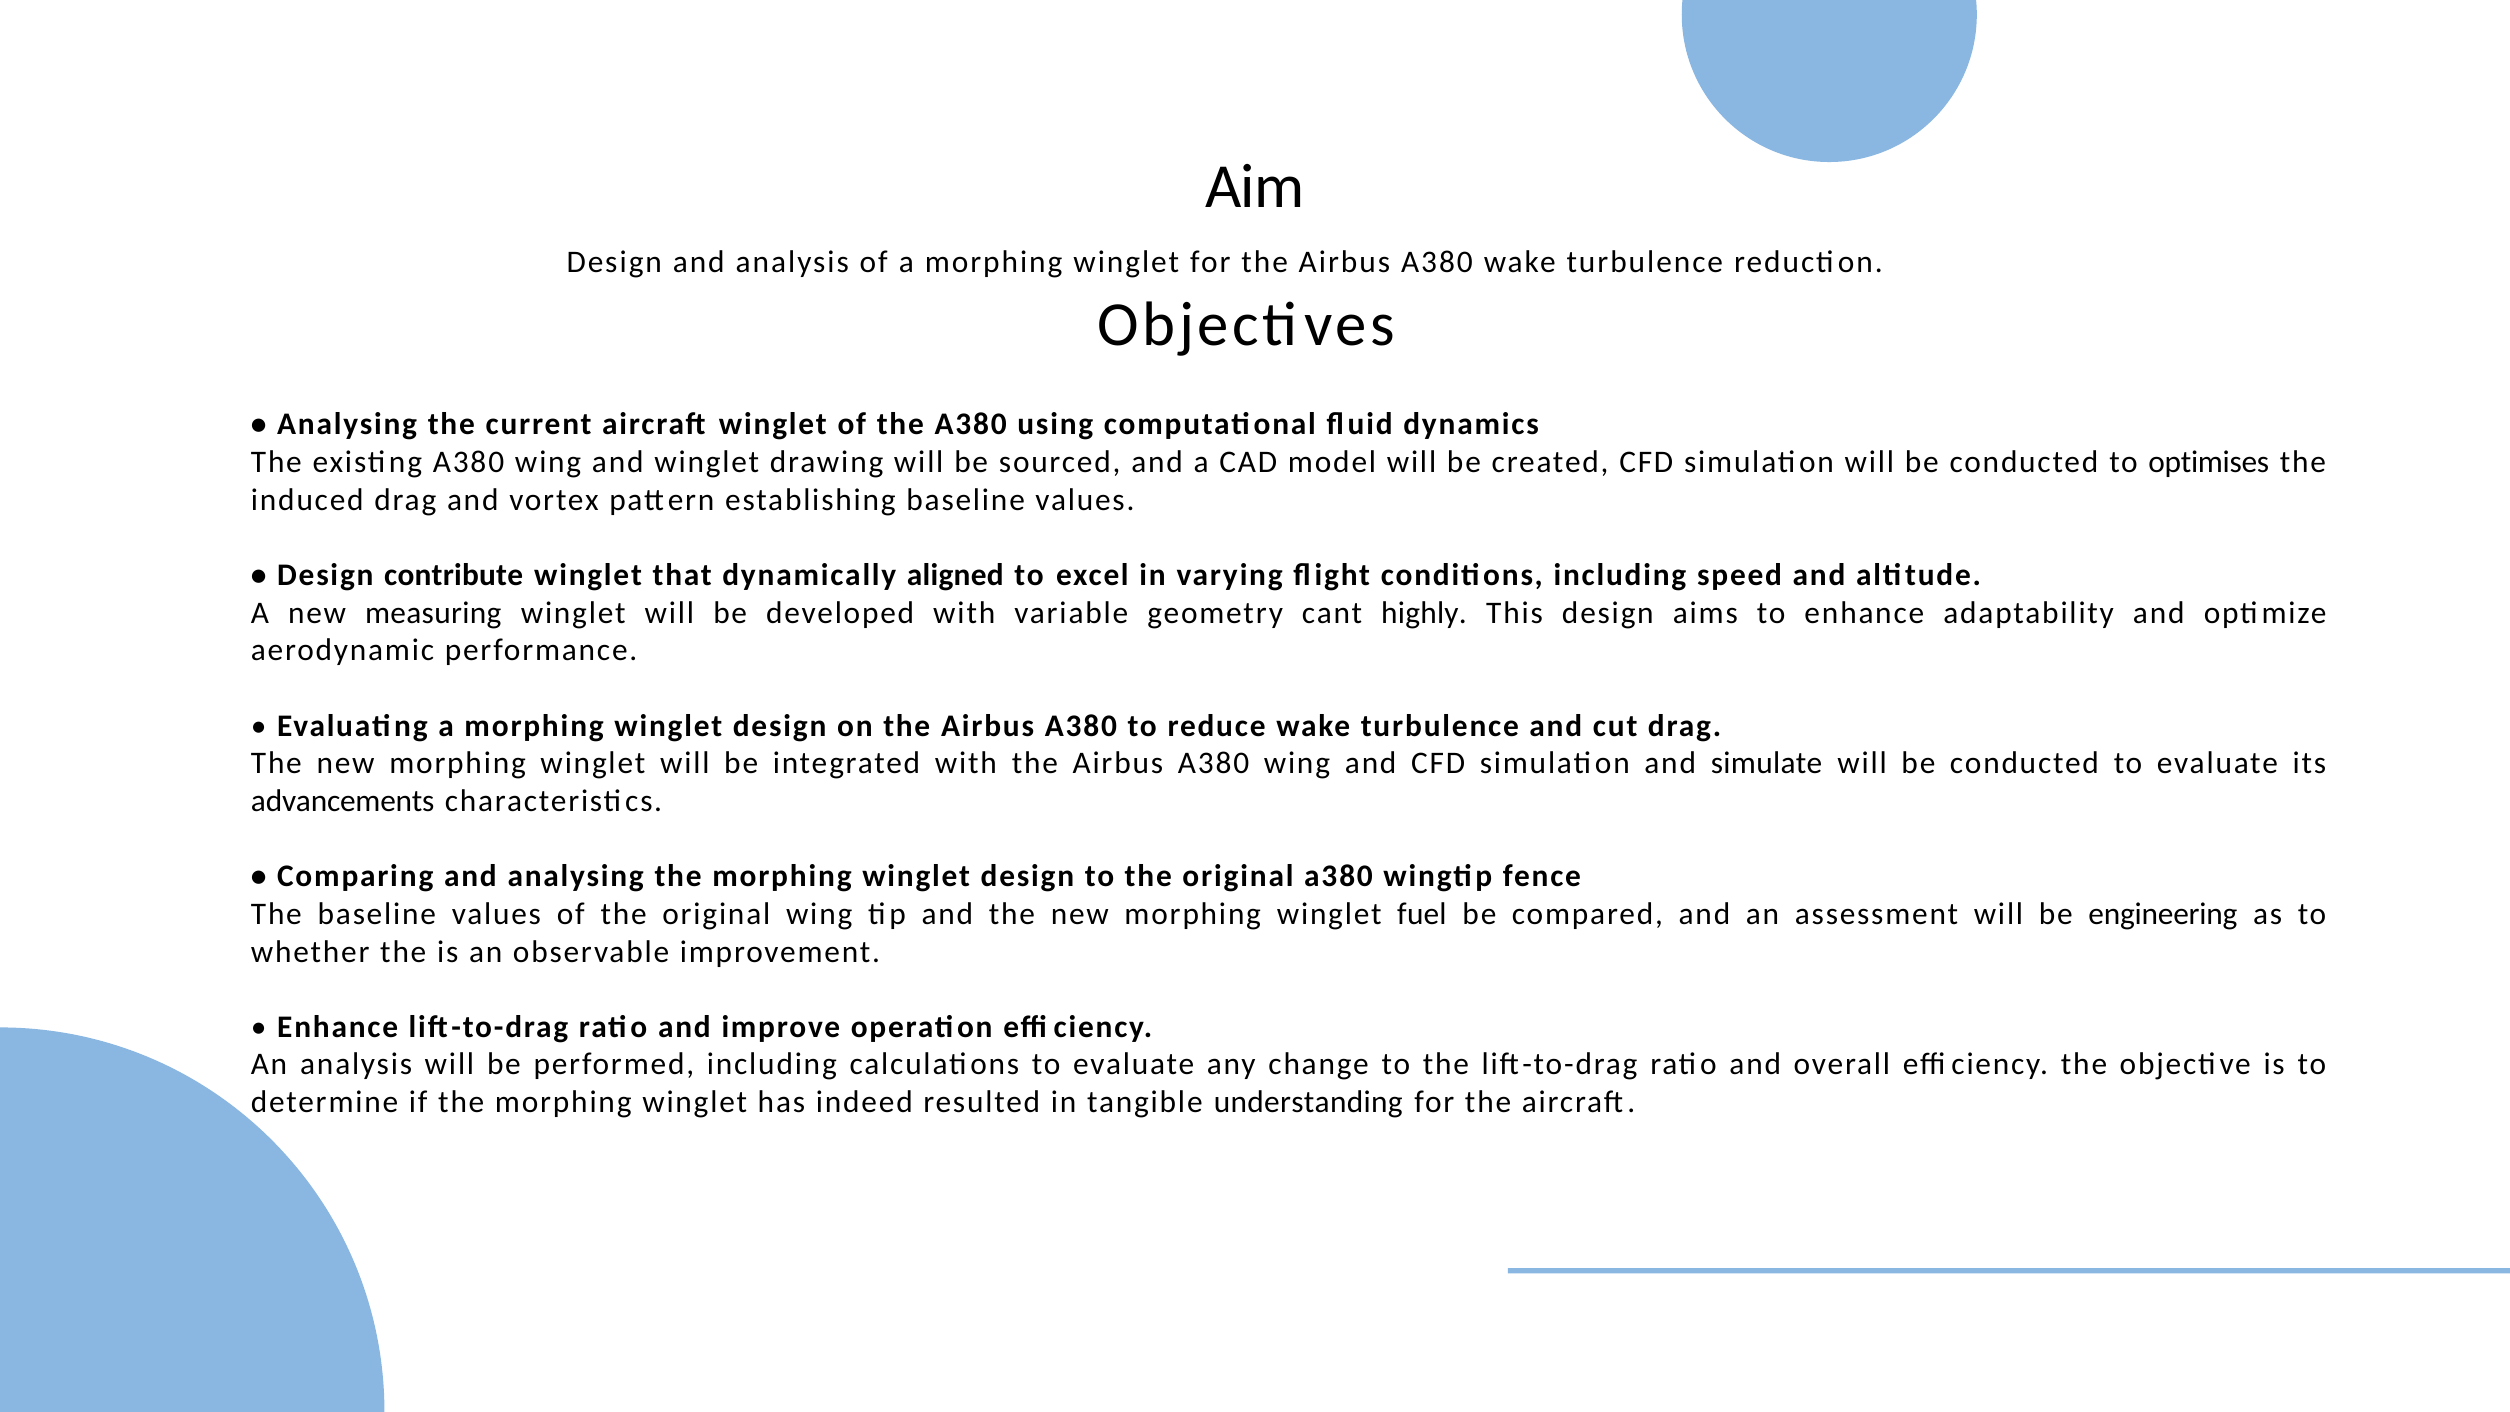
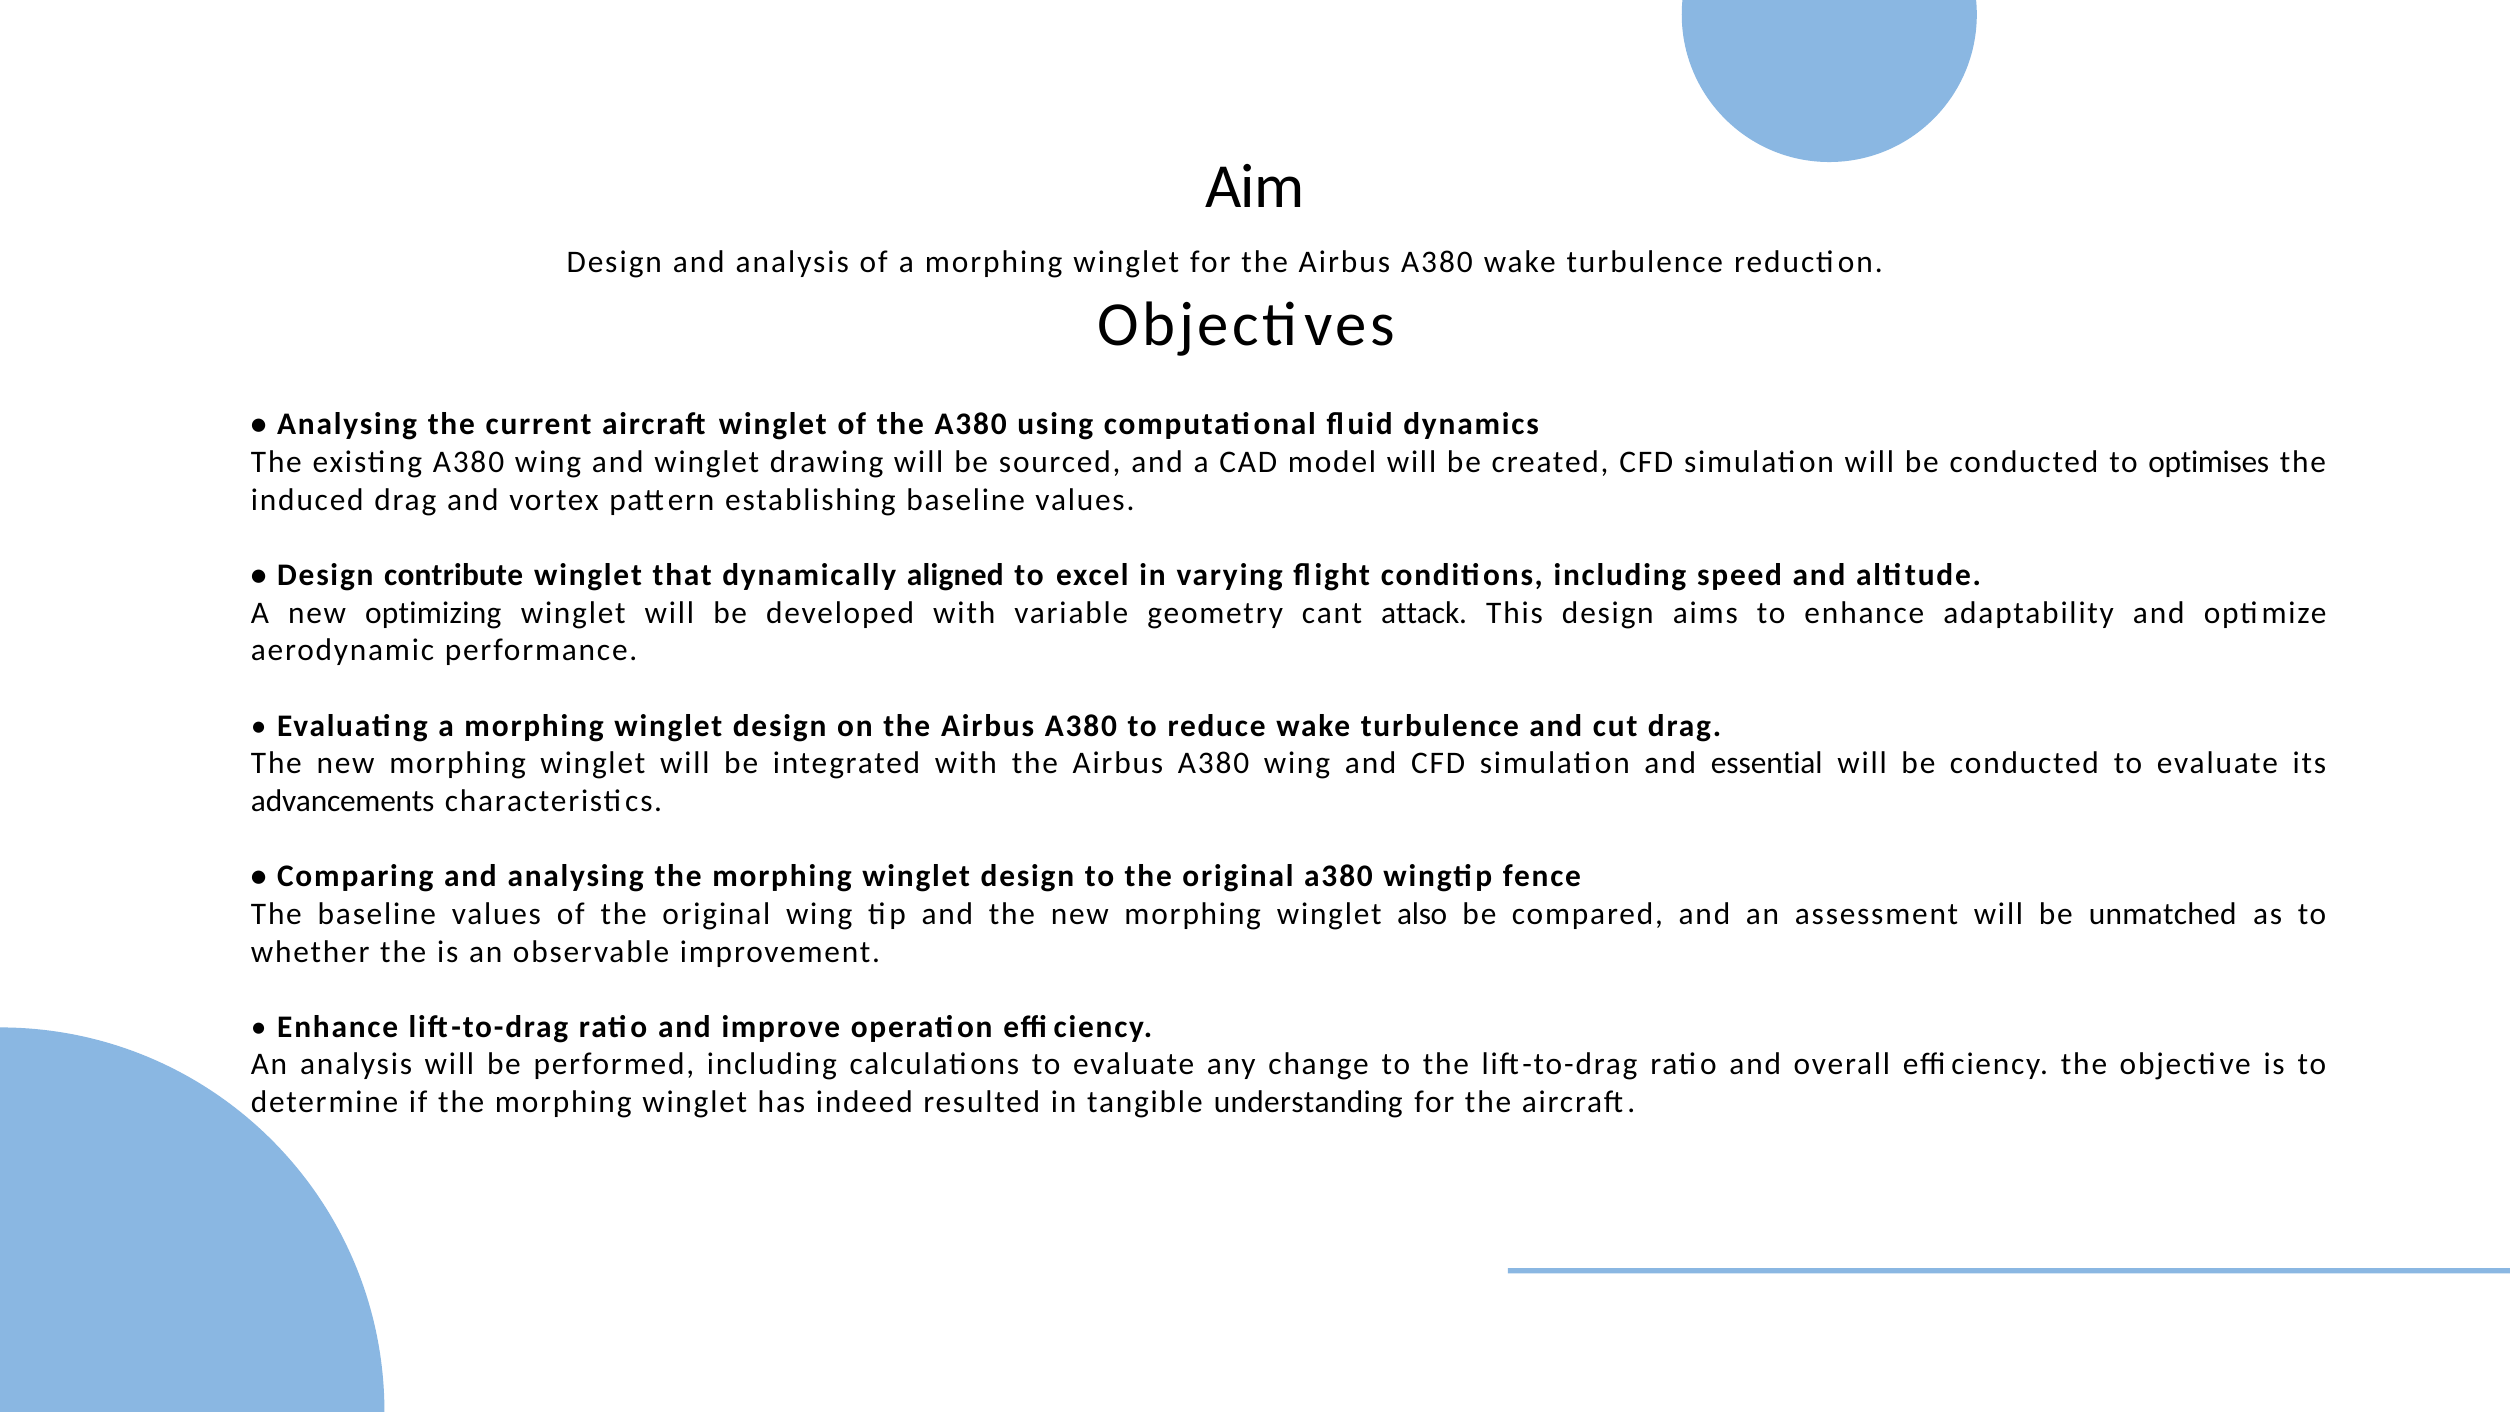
measuring: measuring -> optimizing
highly: highly -> attack
simulate: simulate -> essential
fuel: fuel -> also
engineering: engineering -> unmatched
